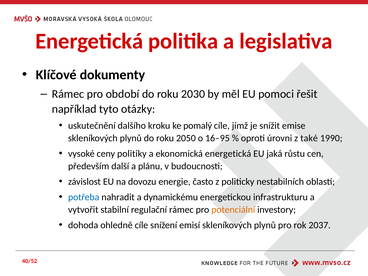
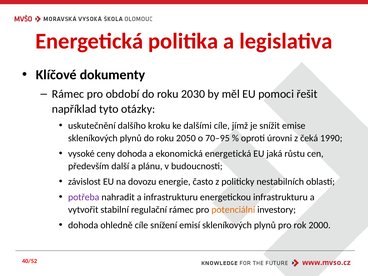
pomalý: pomalý -> dalšími
16–95: 16–95 -> 70–95
také: také -> čeká
ceny politiky: politiky -> dohoda
potřeba colour: blue -> purple
a dynamickému: dynamickému -> infrastrukturu
2037: 2037 -> 2000
